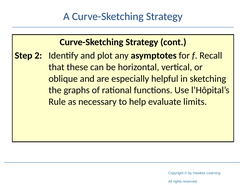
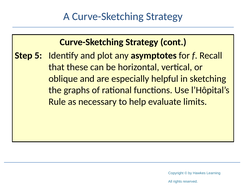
2: 2 -> 5
